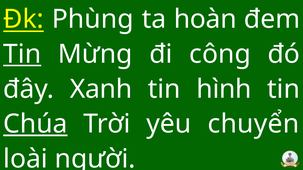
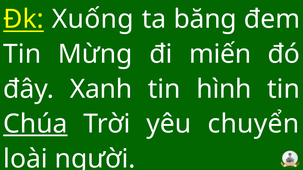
Phùng: Phùng -> Xuống
hoàn: hoàn -> băng
Tin at (22, 54) underline: present -> none
công: công -> miến
